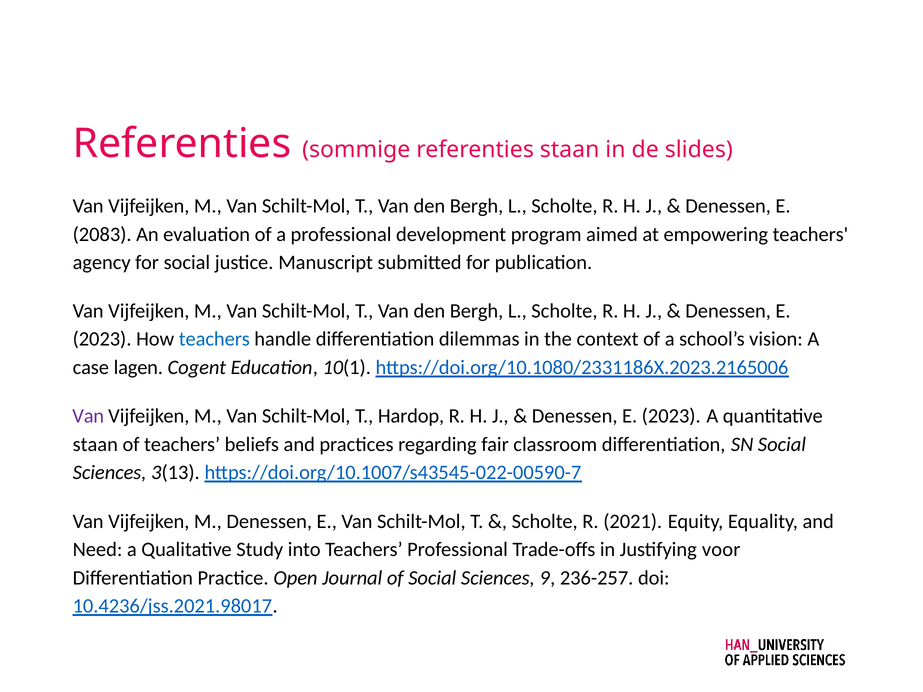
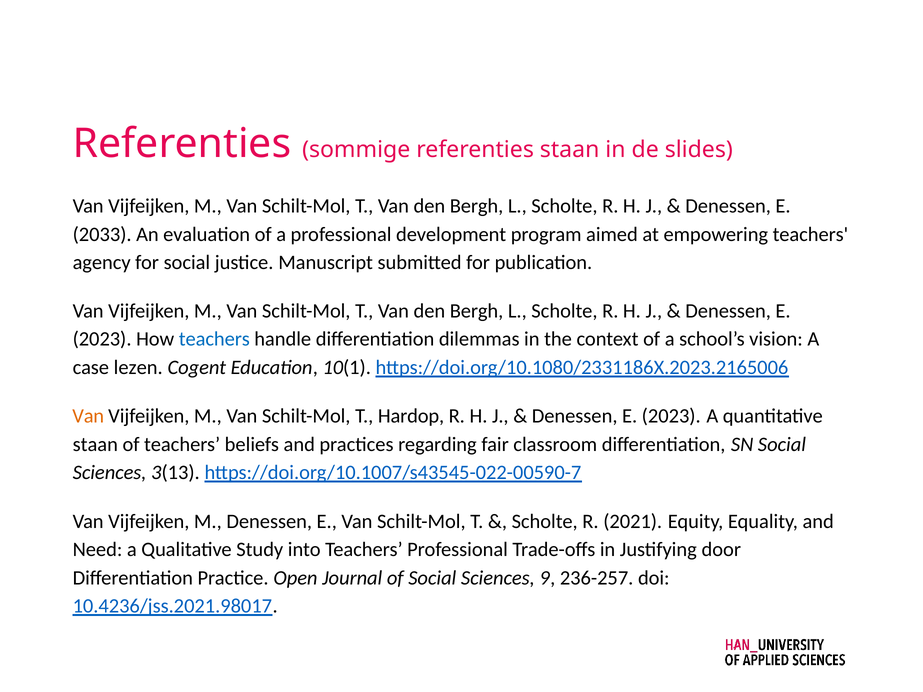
2083: 2083 -> 2033
lagen: lagen -> lezen
Van at (88, 416) colour: purple -> orange
voor: voor -> door
